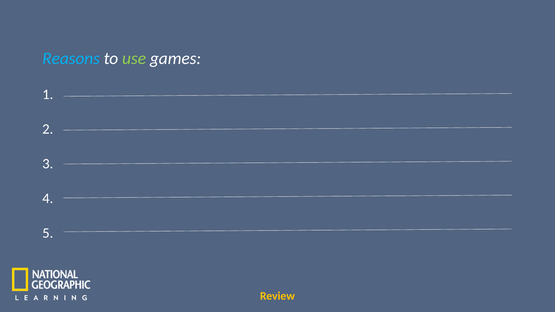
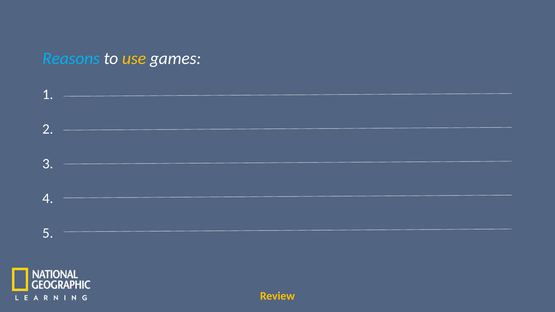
use colour: light green -> yellow
